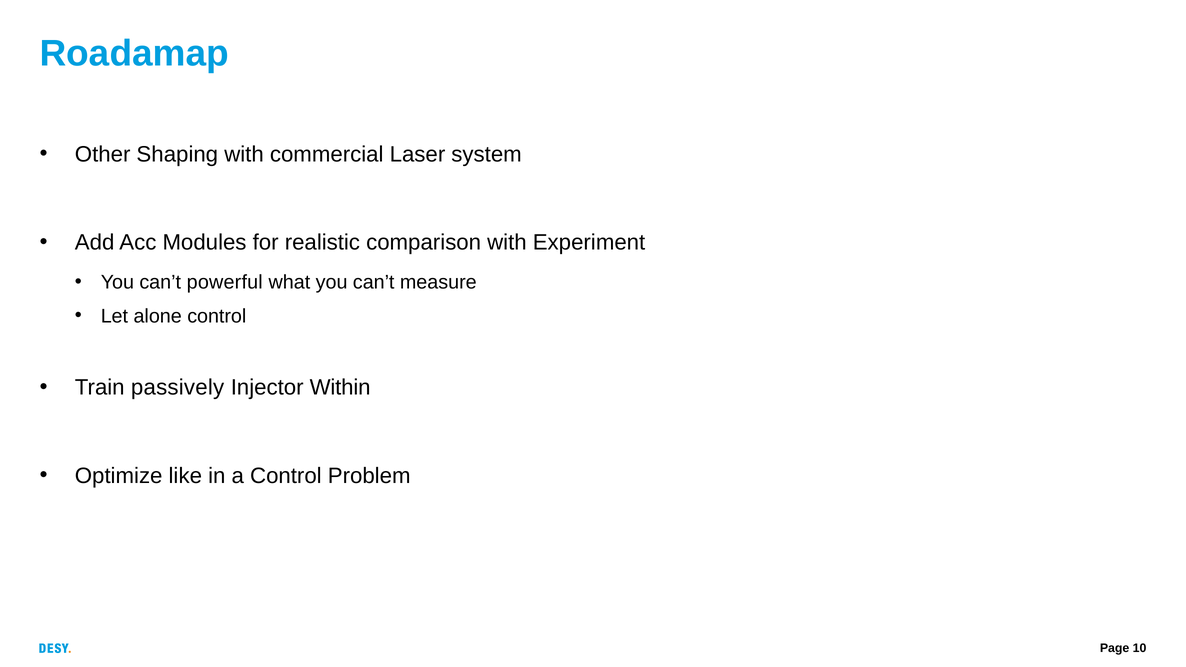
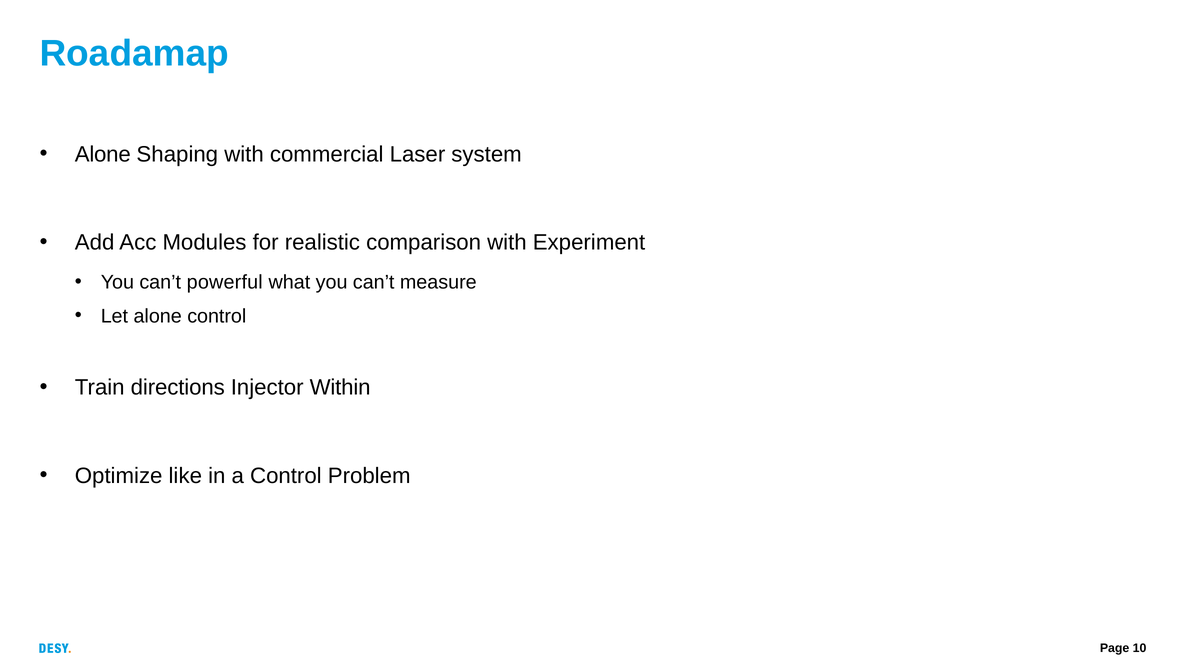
Other at (103, 154): Other -> Alone
passively: passively -> directions
